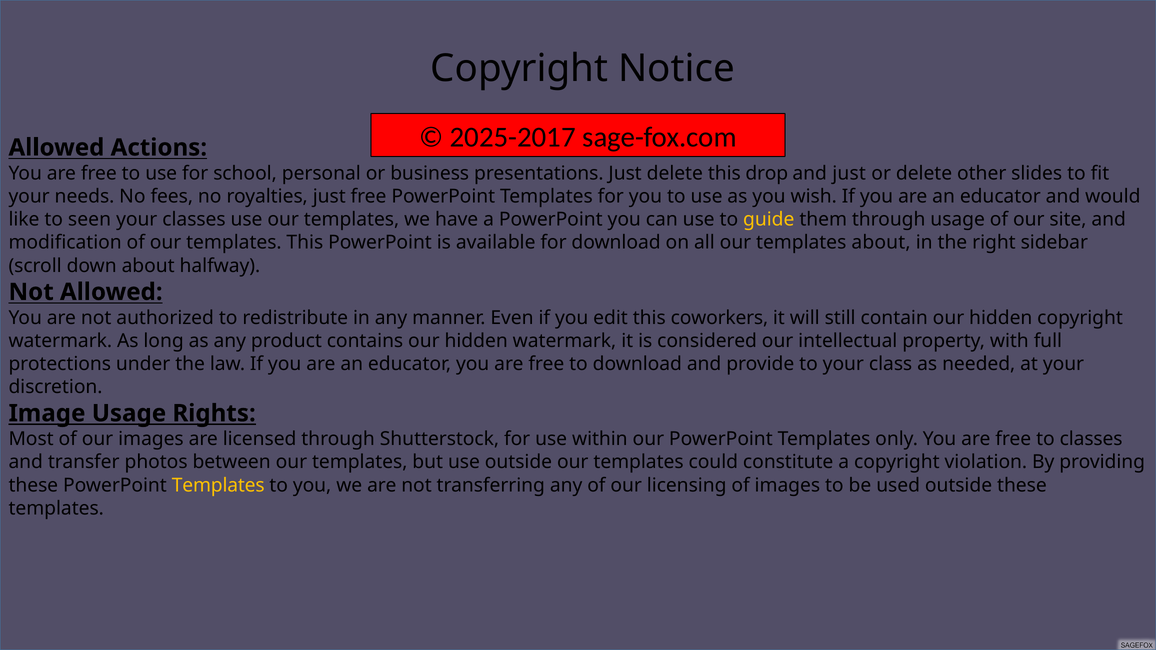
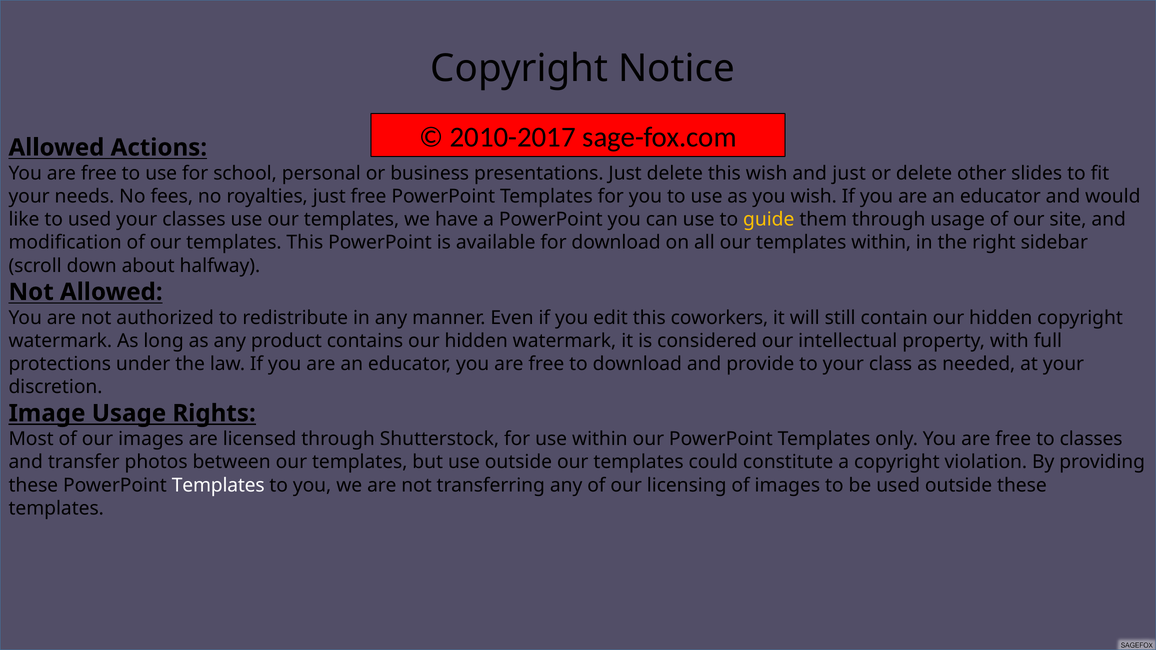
2025-2017: 2025-2017 -> 2010-2017
this drop: drop -> wish
to seen: seen -> used
templates about: about -> within
Templates at (218, 485) colour: yellow -> white
